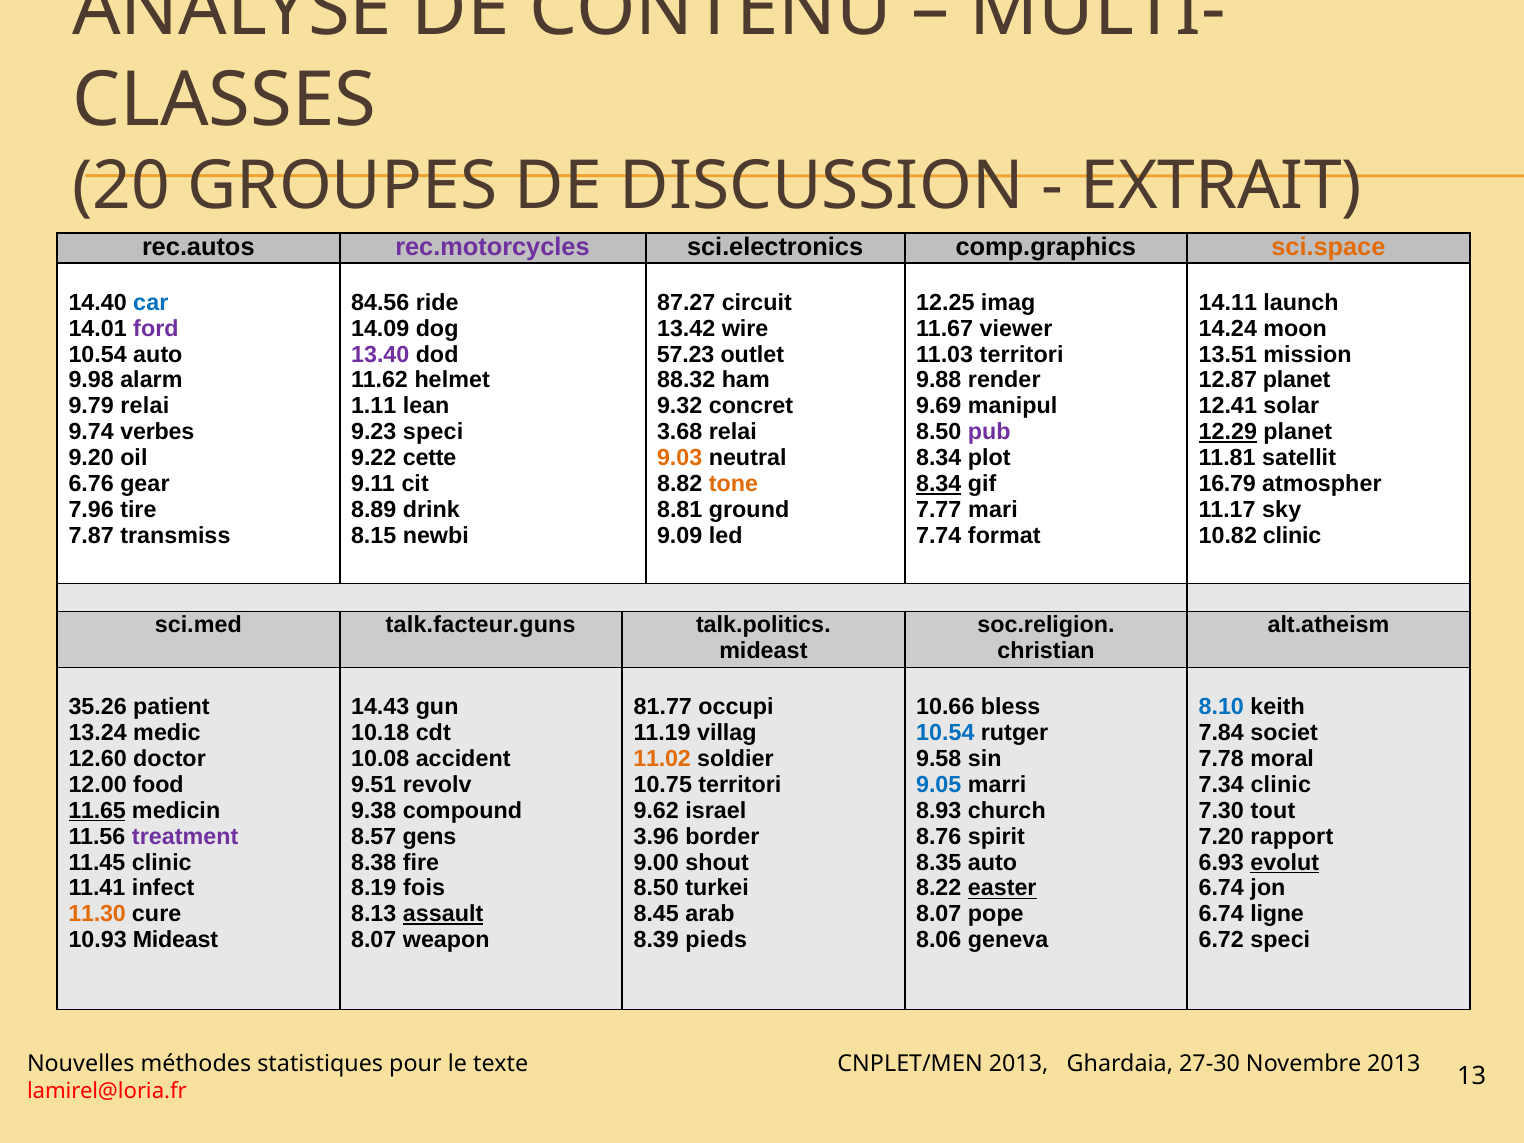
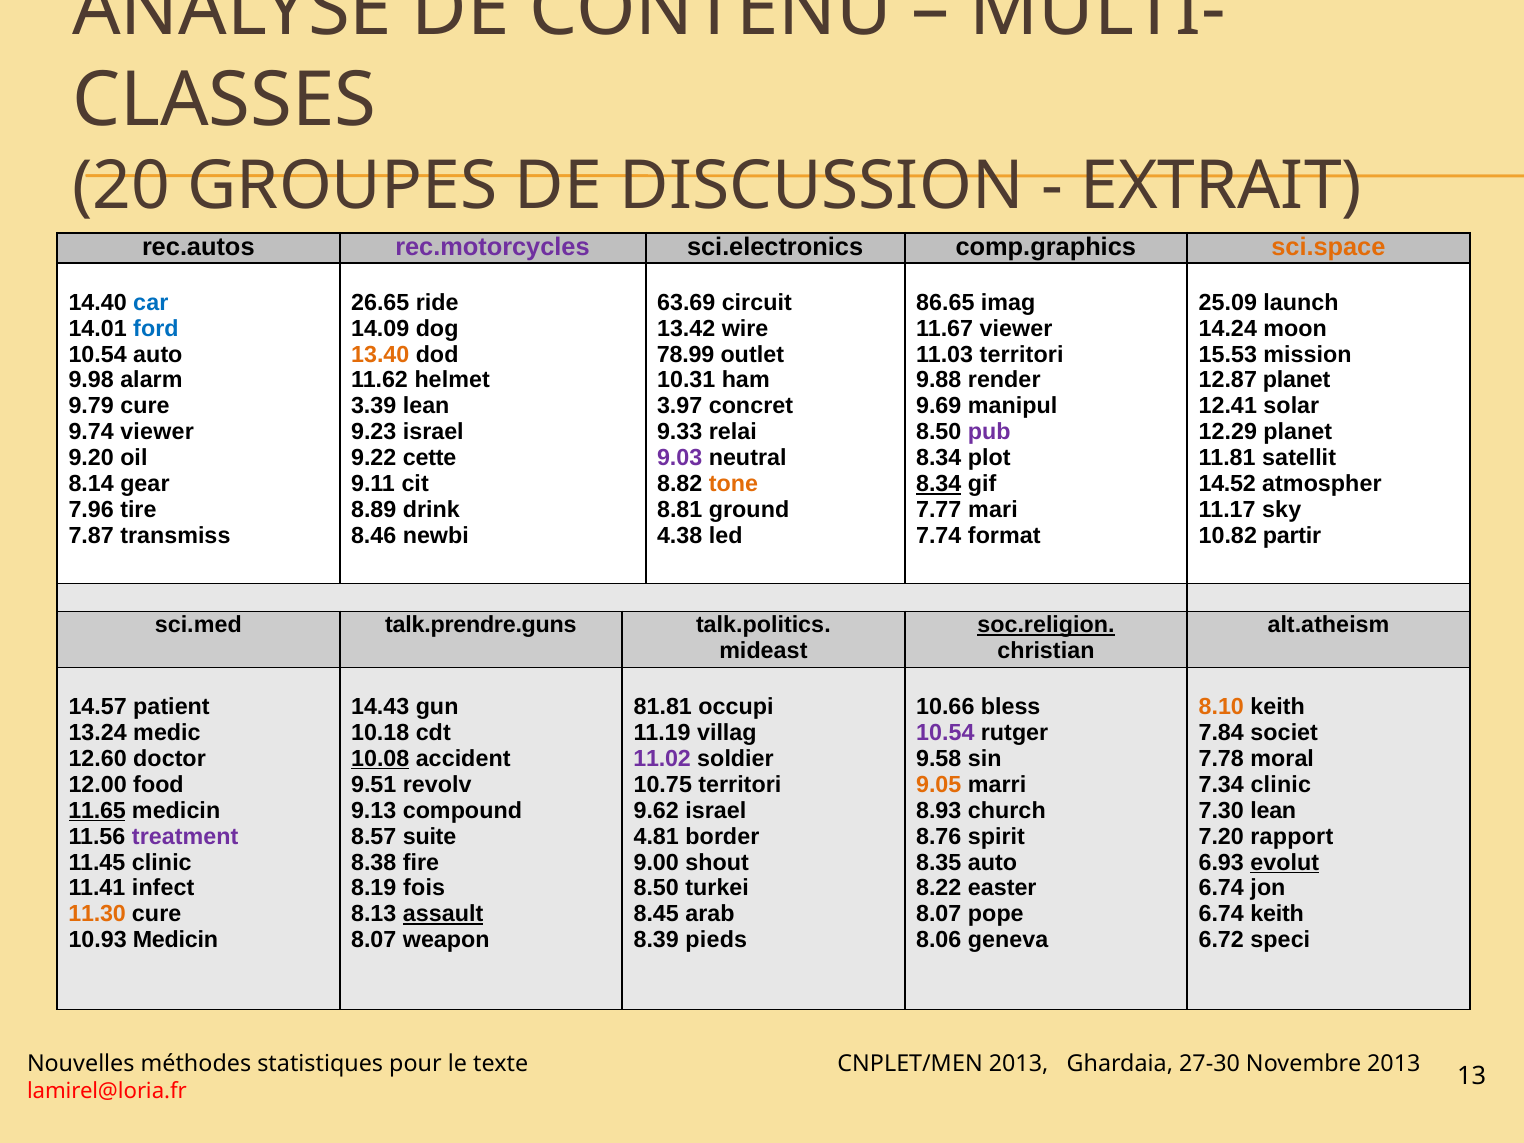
84.56: 84.56 -> 26.65
87.27: 87.27 -> 63.69
12.25: 12.25 -> 86.65
14.11: 14.11 -> 25.09
ford colour: purple -> blue
13.40 colour: purple -> orange
57.23: 57.23 -> 78.99
13.51: 13.51 -> 15.53
88.32: 88.32 -> 10.31
9.79 relai: relai -> cure
1.11: 1.11 -> 3.39
9.32: 9.32 -> 3.97
9.74 verbes: verbes -> viewer
9.23 speci: speci -> israel
3.68: 3.68 -> 9.33
12.29 underline: present -> none
9.03 colour: orange -> purple
6.76: 6.76 -> 8.14
16.79: 16.79 -> 14.52
8.15: 8.15 -> 8.46
9.09: 9.09 -> 4.38
10.82 clinic: clinic -> partir
talk.facteur.guns: talk.facteur.guns -> talk.prendre.guns
soc.religion underline: none -> present
35.26: 35.26 -> 14.57
81.77: 81.77 -> 81.81
8.10 colour: blue -> orange
10.54 at (945, 733) colour: blue -> purple
10.08 underline: none -> present
11.02 colour: orange -> purple
9.05 colour: blue -> orange
9.38: 9.38 -> 9.13
7.30 tout: tout -> lean
gens: gens -> suite
3.96: 3.96 -> 4.81
easter underline: present -> none
6.74 ligne: ligne -> keith
10.93 Mideast: Mideast -> Medicin
